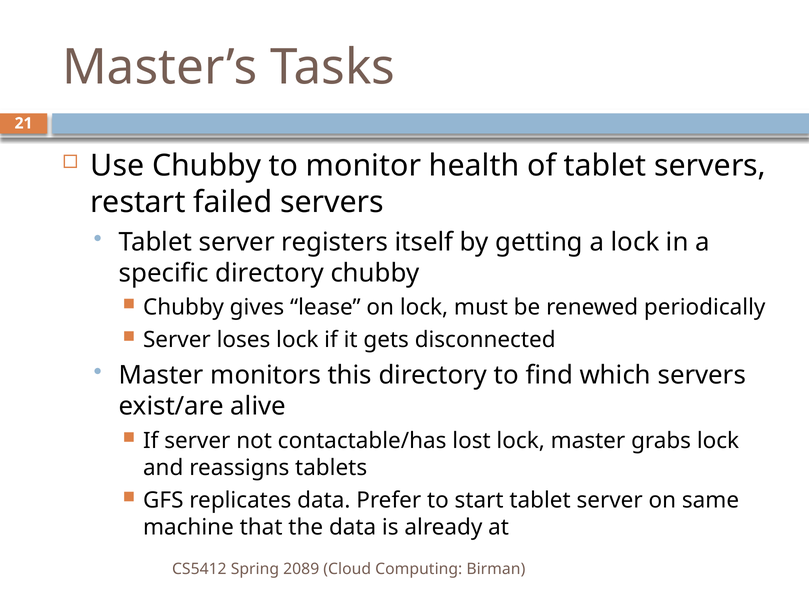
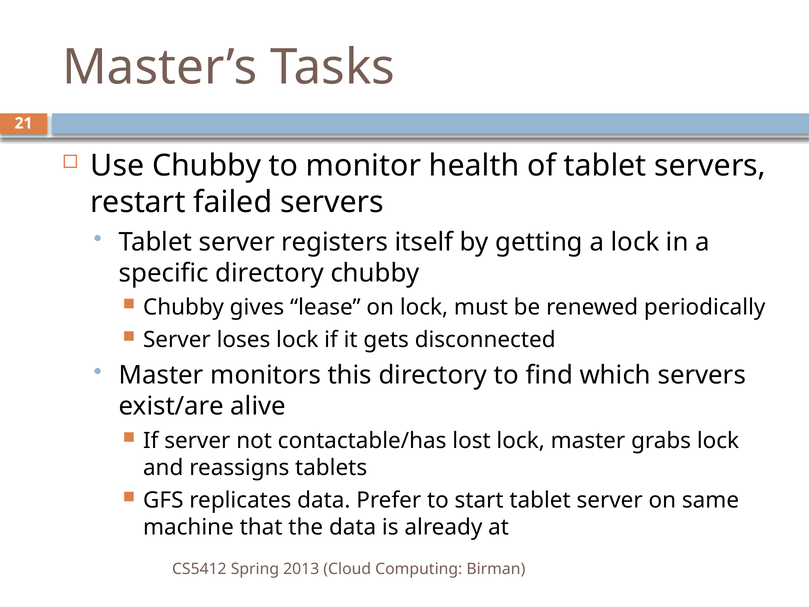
2089: 2089 -> 2013
